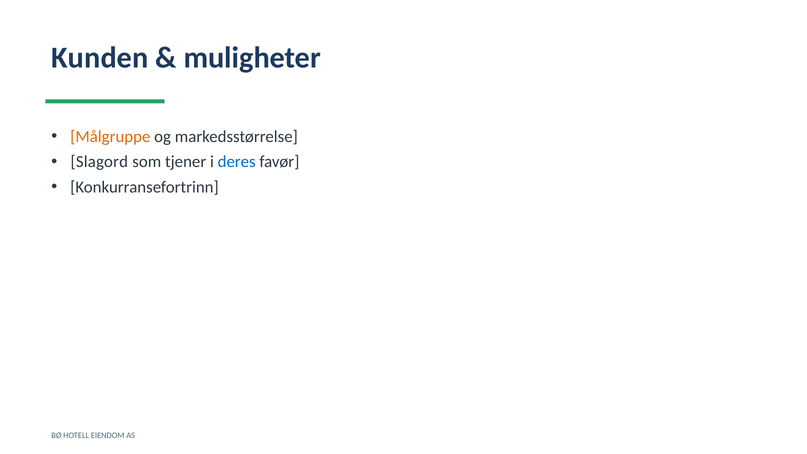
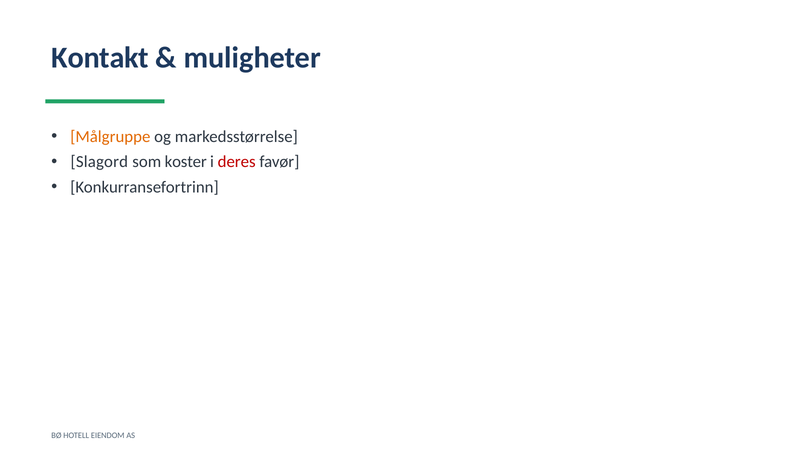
Kunden: Kunden -> Kontakt
tjener: tjener -> koster
deres colour: blue -> red
